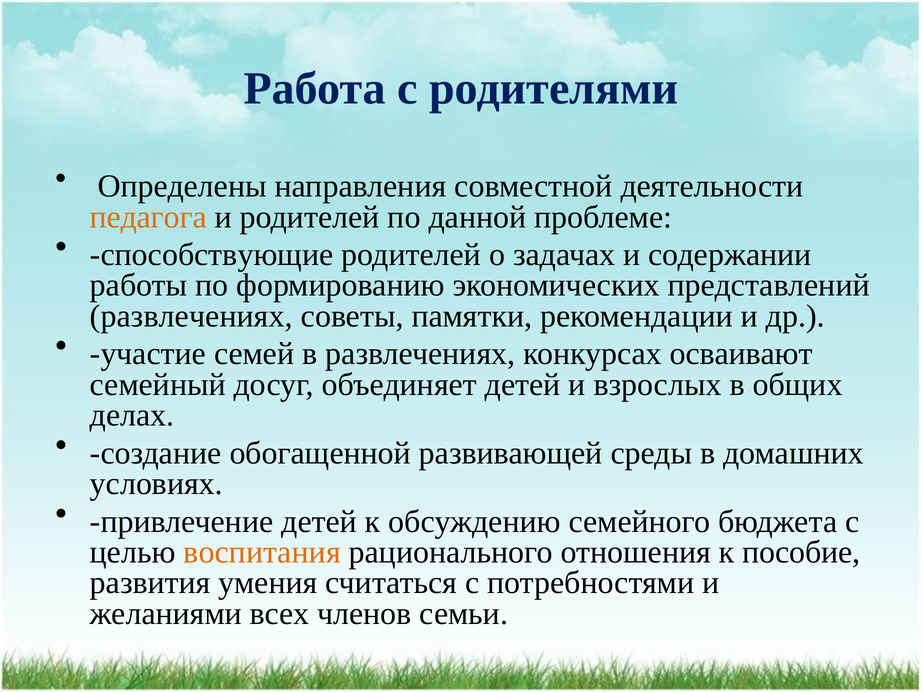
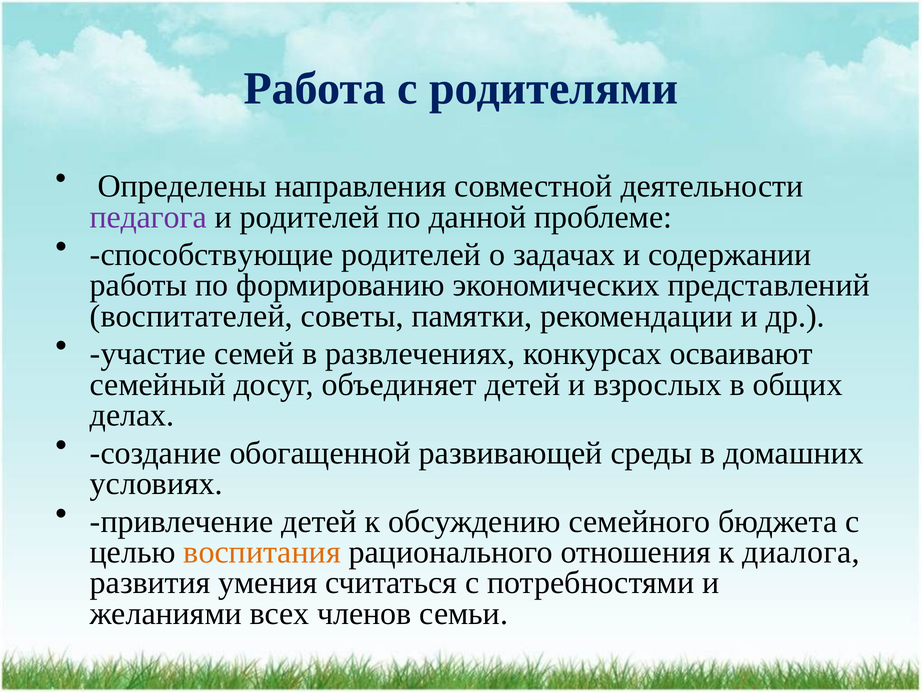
педагога colour: orange -> purple
развлечениях at (191, 316): развлечениях -> воспитателей
пособие: пособие -> диалога
